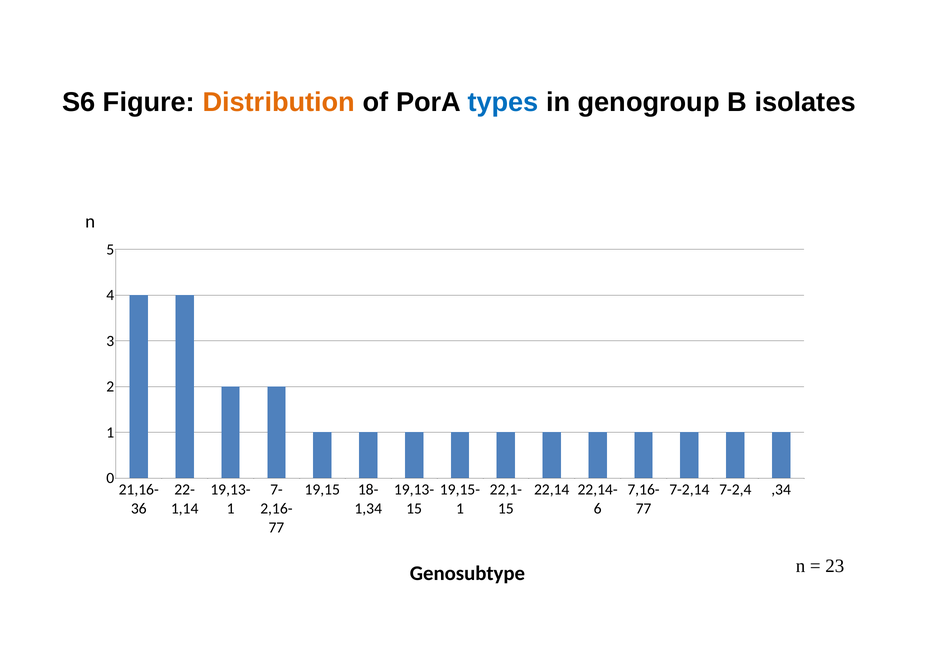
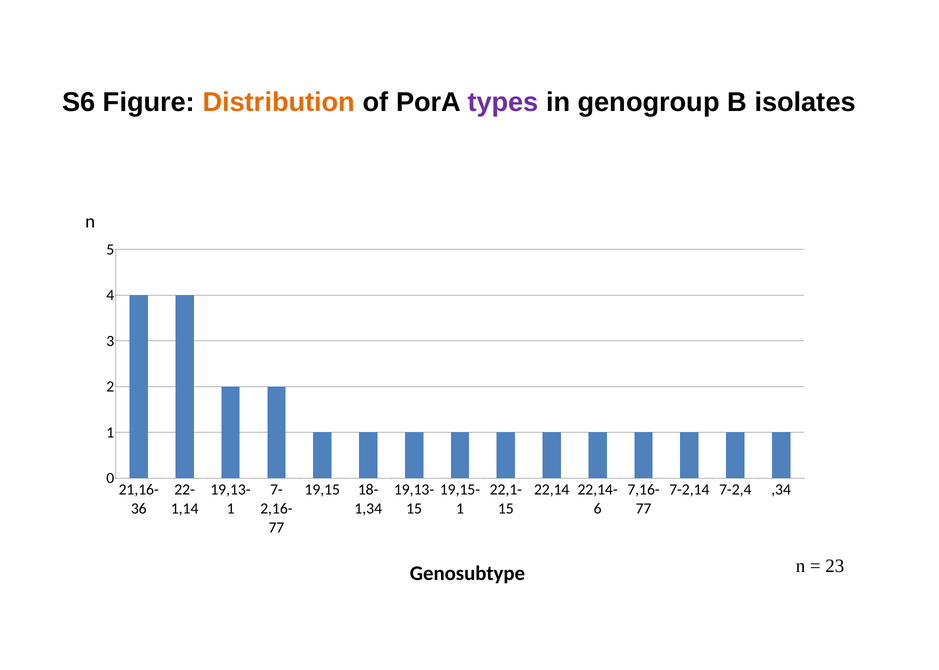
types colour: blue -> purple
